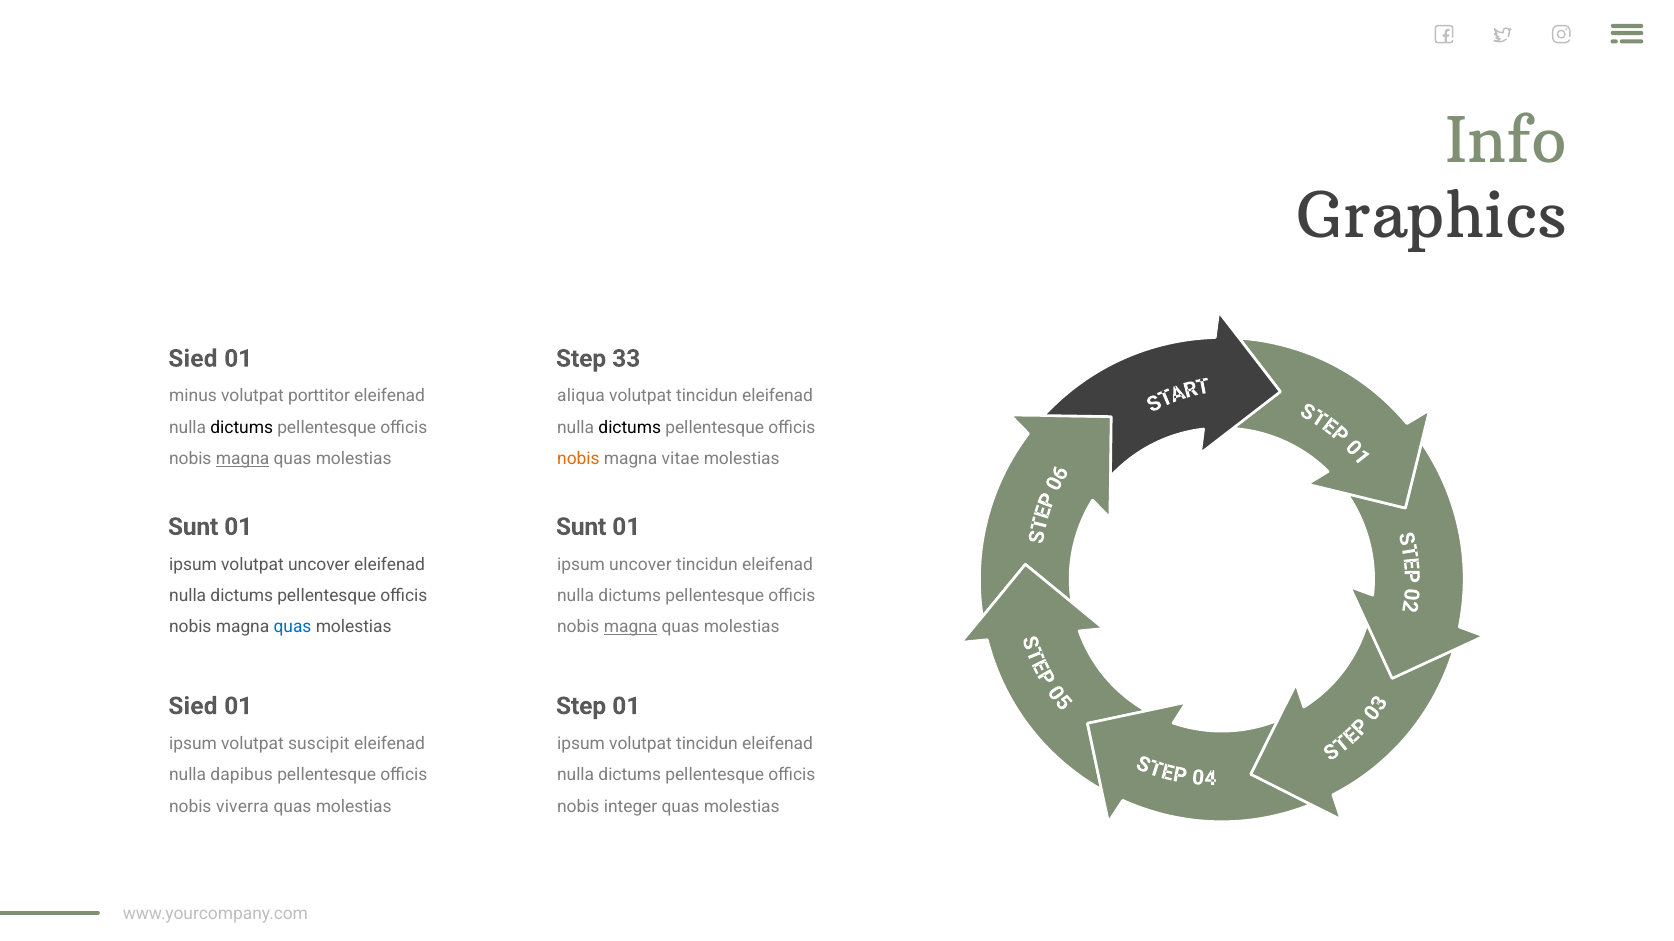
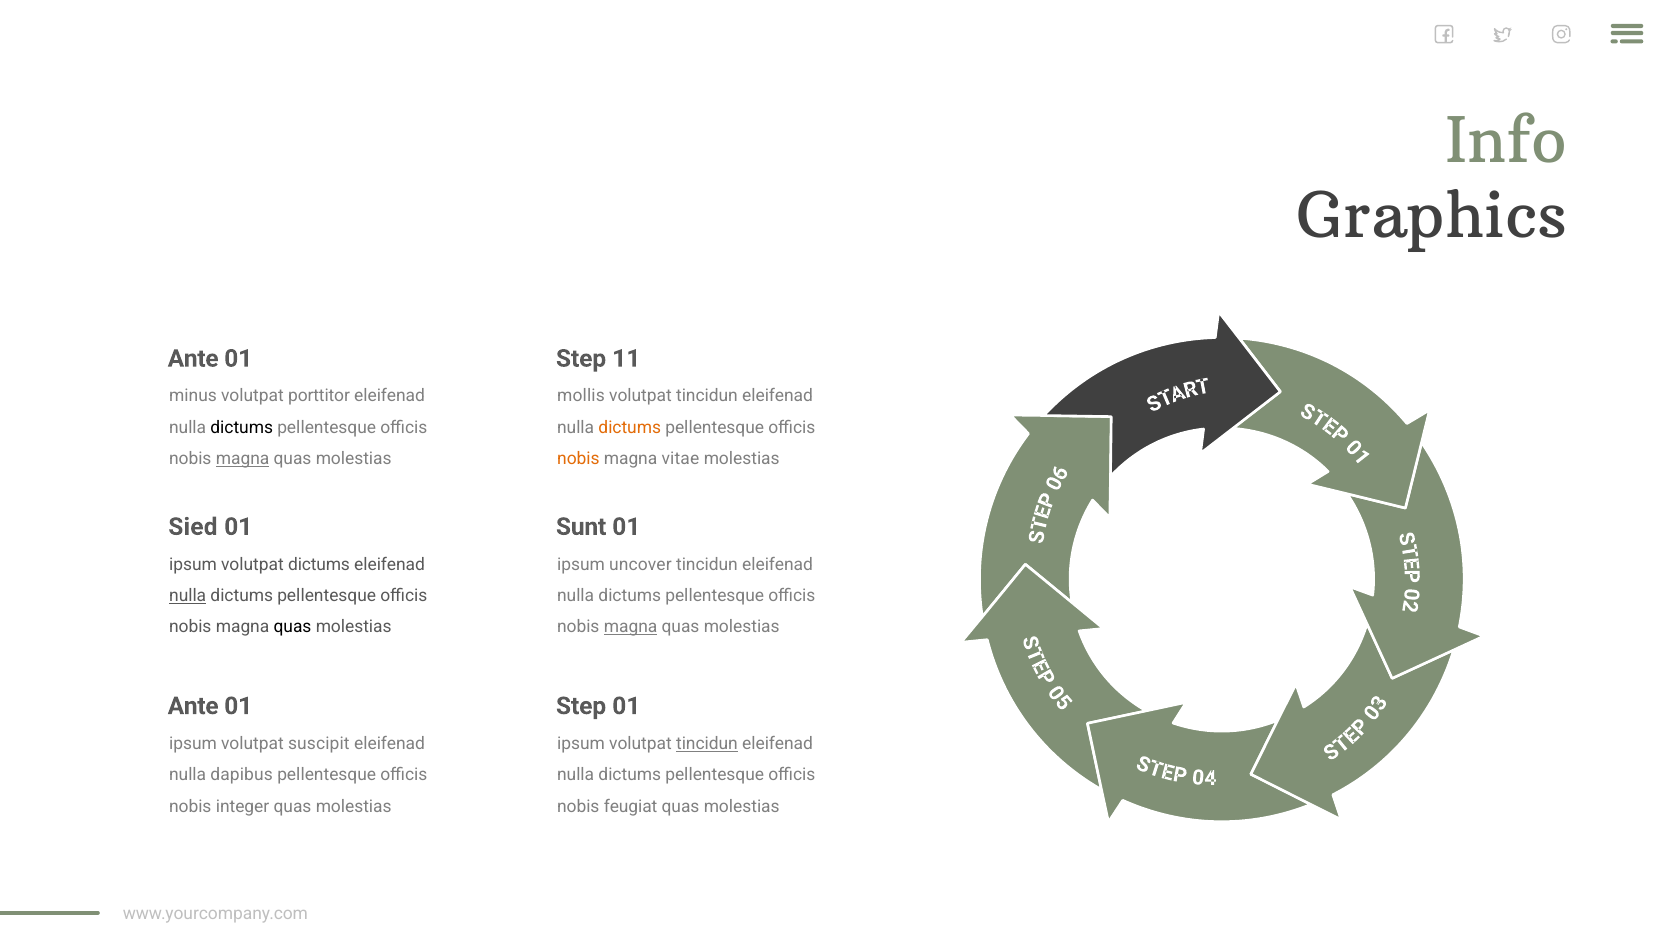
Sied at (193, 359): Sied -> Ante
33: 33 -> 11
aliqua: aliqua -> mollis
dictums at (630, 428) colour: black -> orange
Sunt at (193, 527): Sunt -> Sied
volutpat uncover: uncover -> dictums
nulla at (188, 596) underline: none -> present
quas at (293, 628) colour: blue -> black
Sied at (193, 706): Sied -> Ante
tincidun at (707, 744) underline: none -> present
viverra: viverra -> integer
integer: integer -> feugiat
